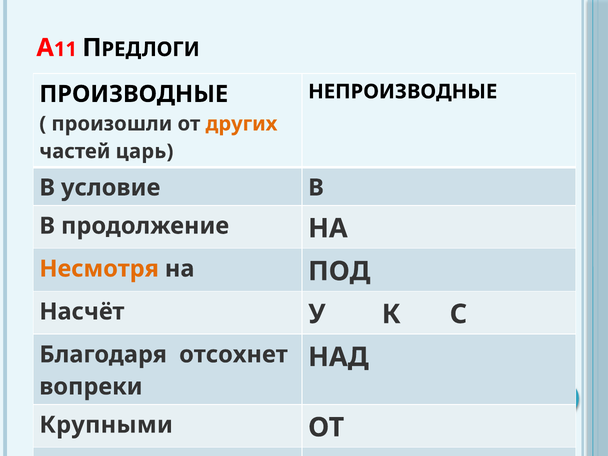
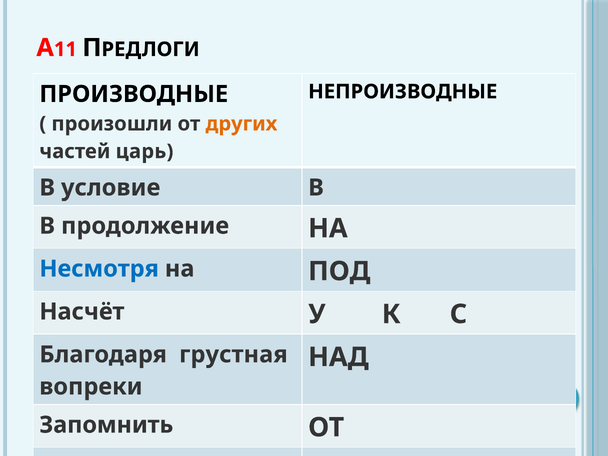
Несмотря colour: orange -> blue
отсохнет: отсохнет -> грустная
Крупными: Крупными -> Запомнить
